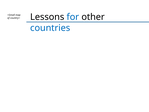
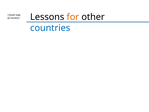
for colour: blue -> orange
